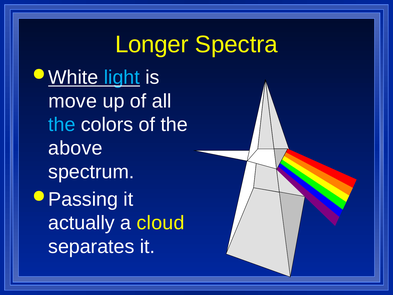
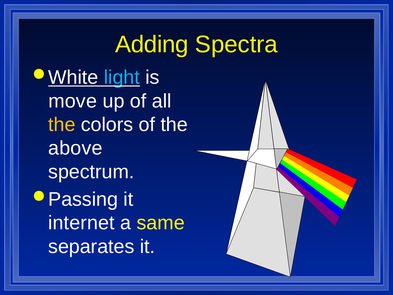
Longer: Longer -> Adding
the at (62, 125) colour: light blue -> yellow
actually: actually -> internet
cloud: cloud -> same
